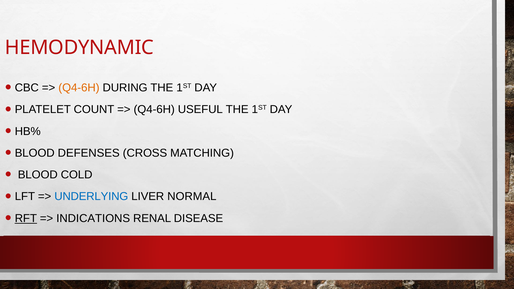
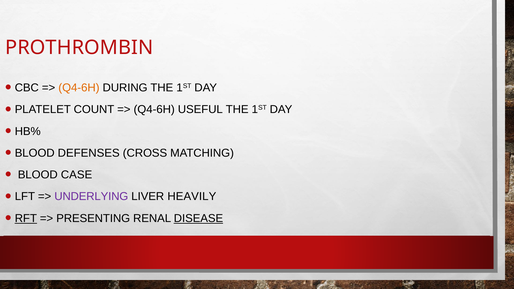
HEMODYNAMIC: HEMODYNAMIC -> PROTHROMBIN
COLD: COLD -> CASE
UNDERLYING colour: blue -> purple
NORMAL: NORMAL -> HEAVILY
INDICATIONS: INDICATIONS -> PRESENTING
DISEASE underline: none -> present
